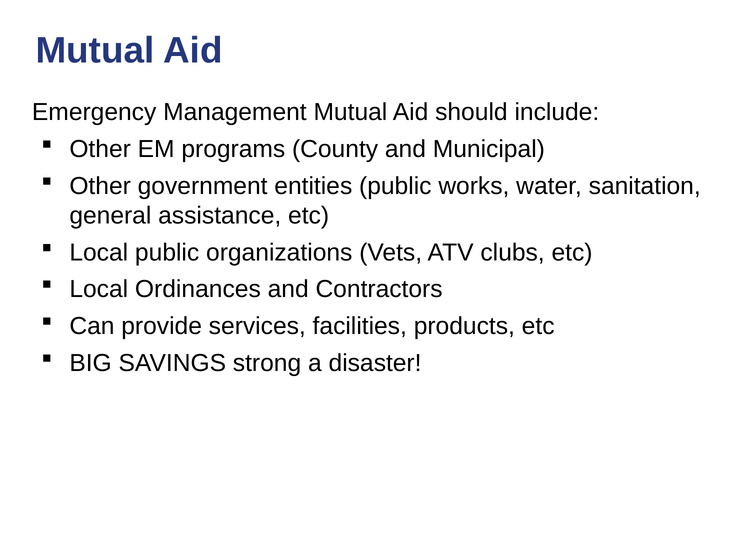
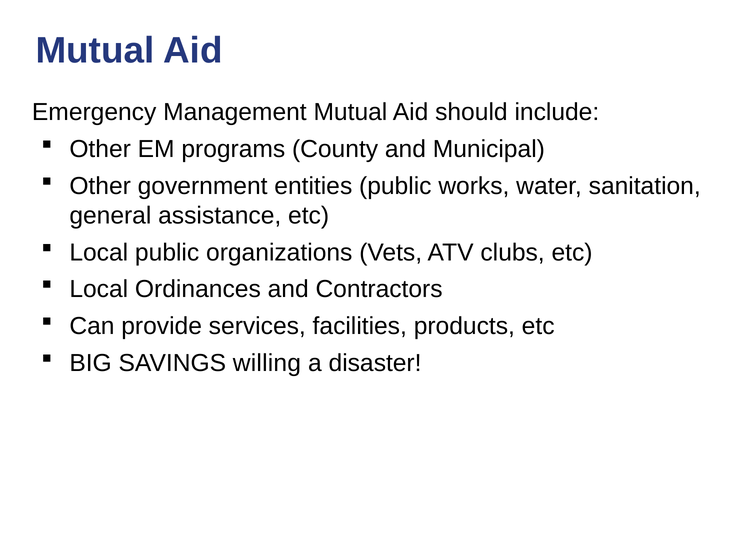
strong: strong -> willing
